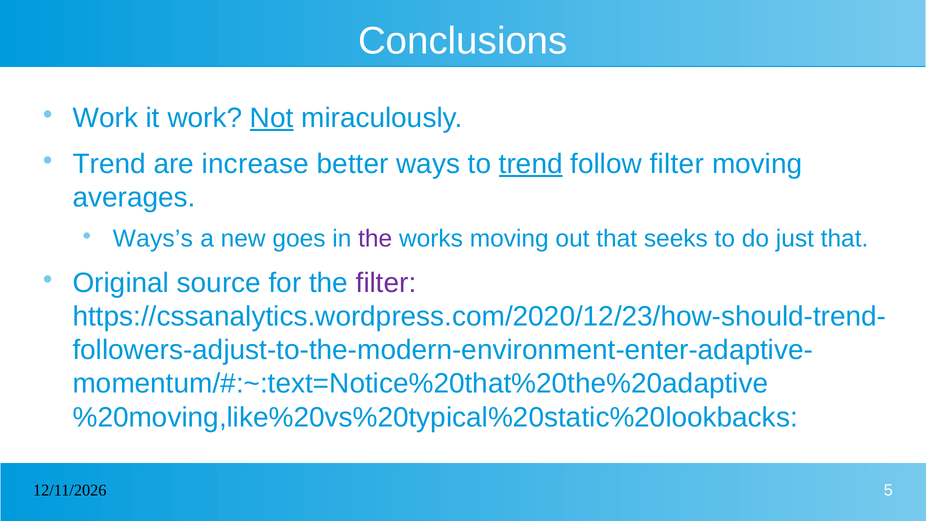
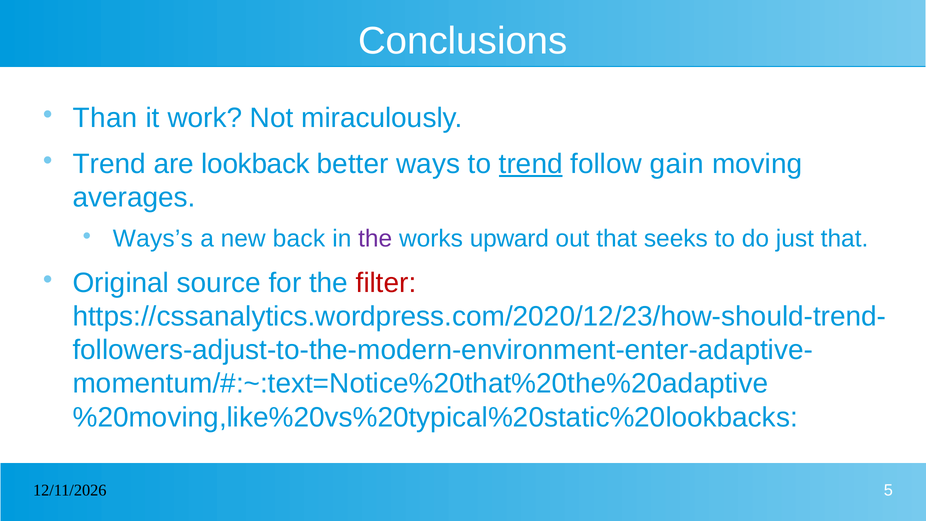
Work at (105, 118): Work -> Than
Not underline: present -> none
increase: increase -> lookback
follow filter: filter -> gain
goes: goes -> back
works moving: moving -> upward
filter at (386, 283) colour: purple -> red
